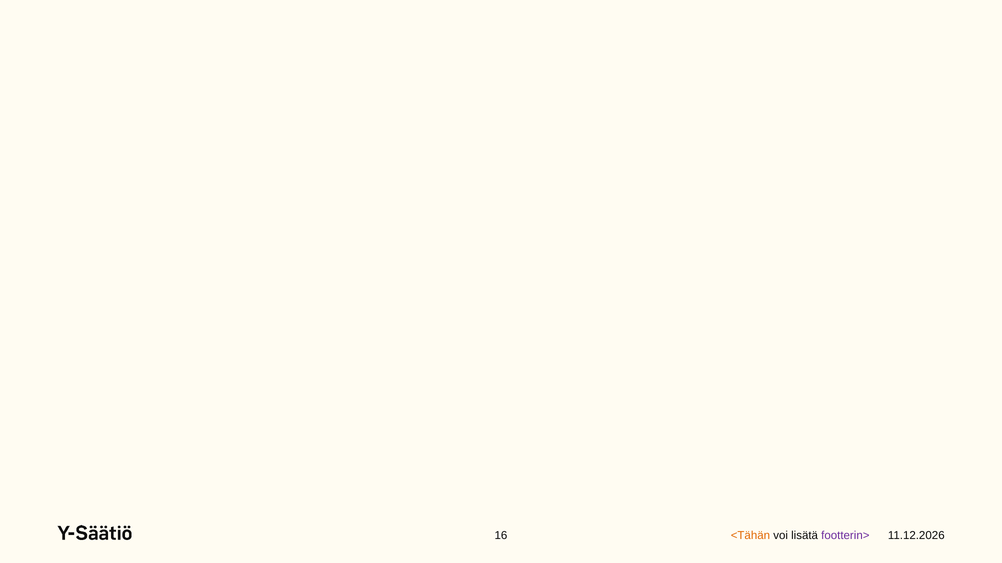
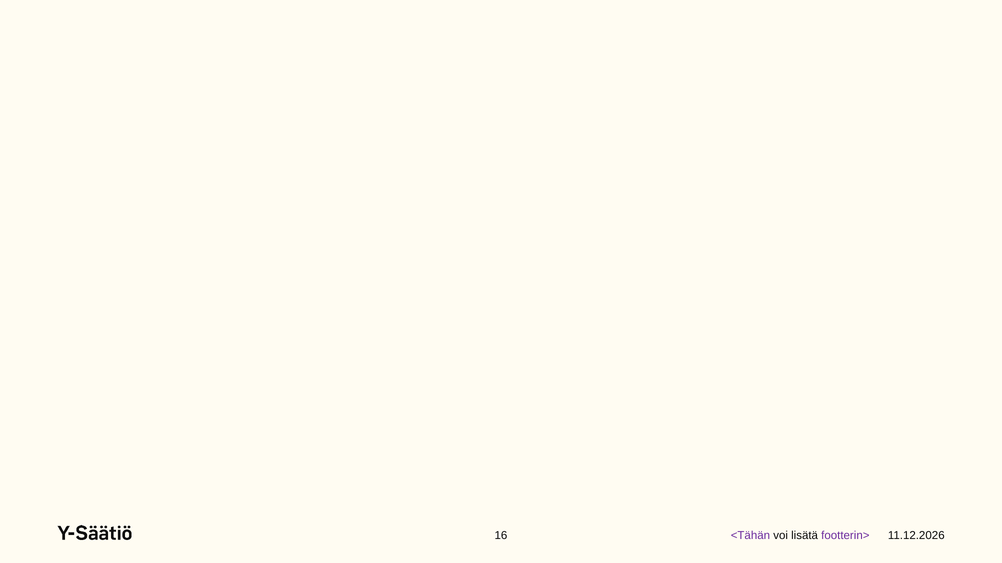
<Tähän colour: orange -> purple
